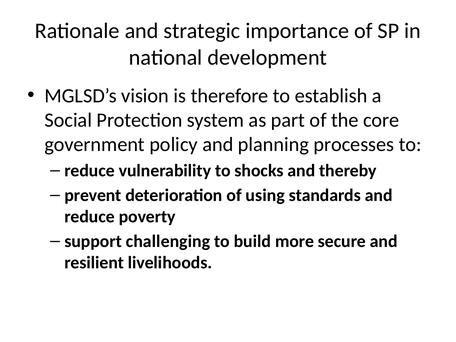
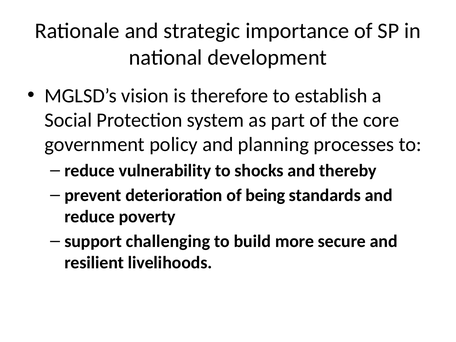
using: using -> being
